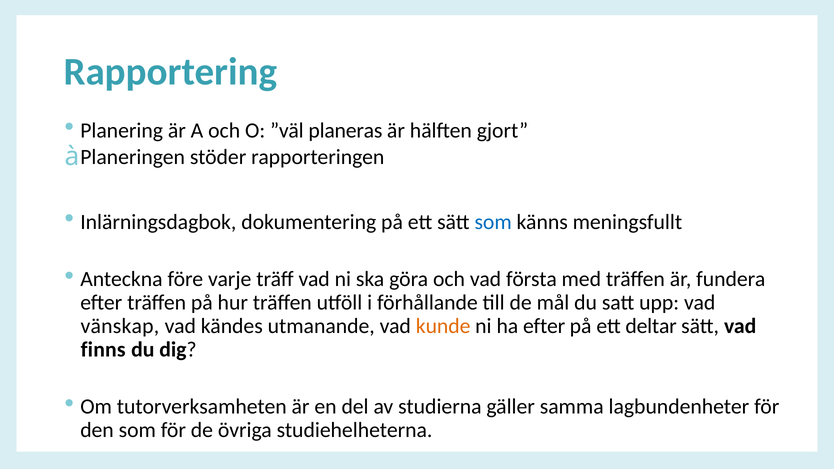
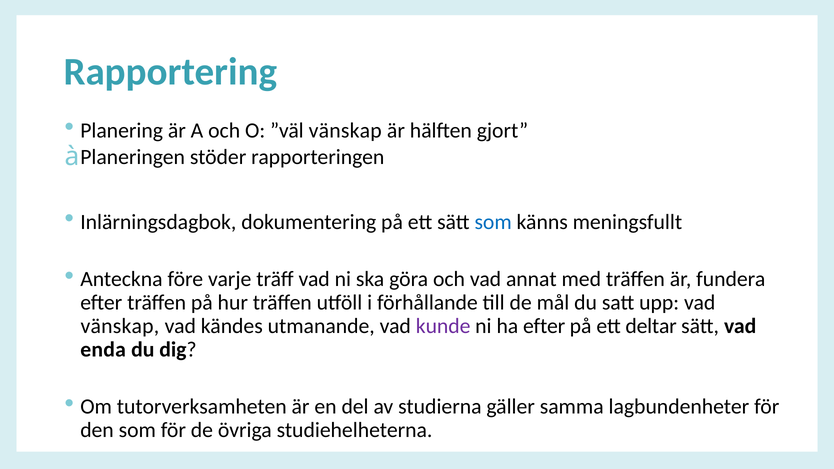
”väl planeras: planeras -> vänskap
första: första -> annat
kunde colour: orange -> purple
finns: finns -> enda
